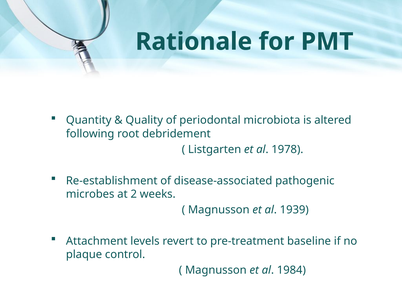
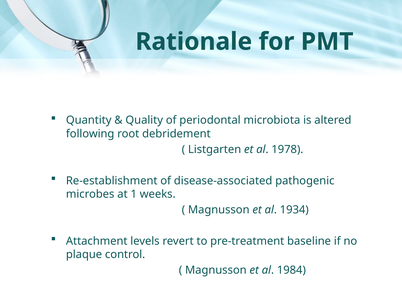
2: 2 -> 1
1939: 1939 -> 1934
